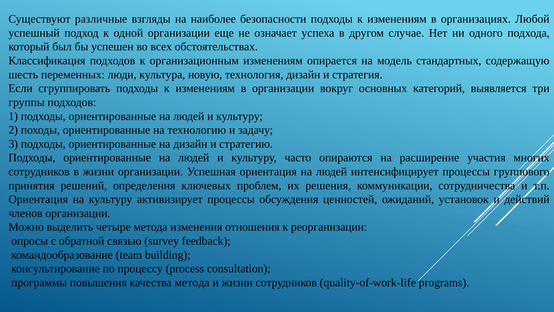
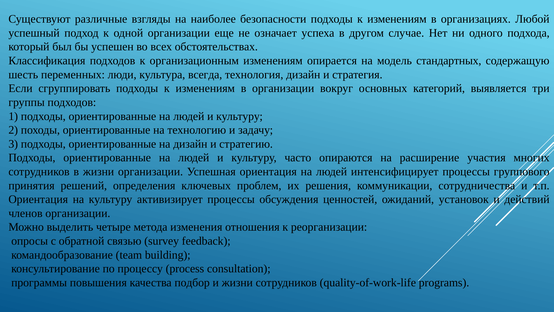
новую: новую -> всегда
качества метода: метода -> подбор
